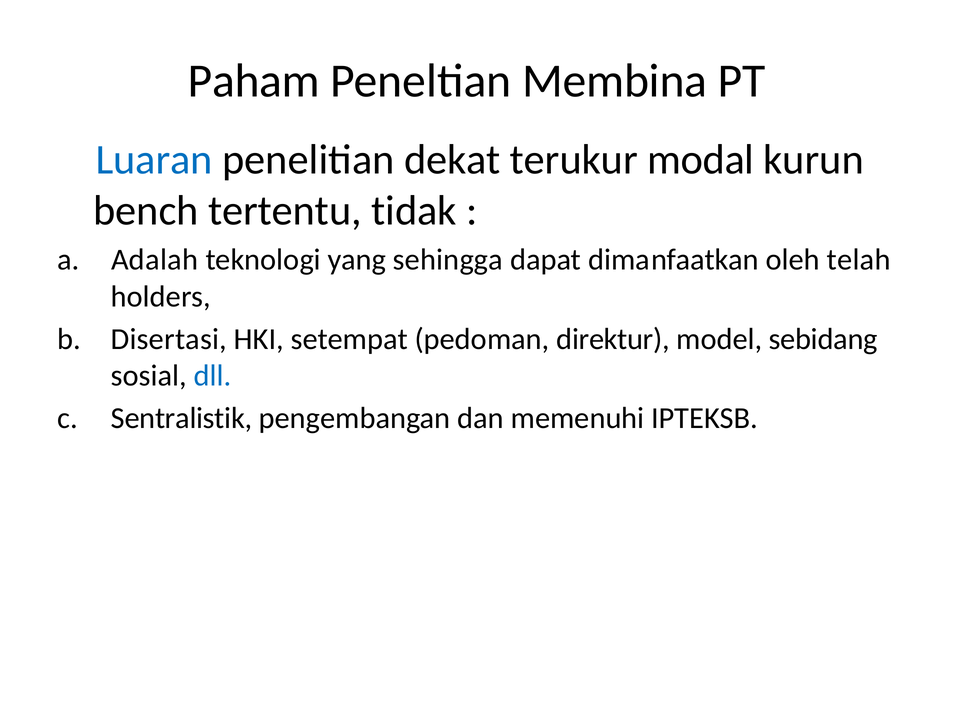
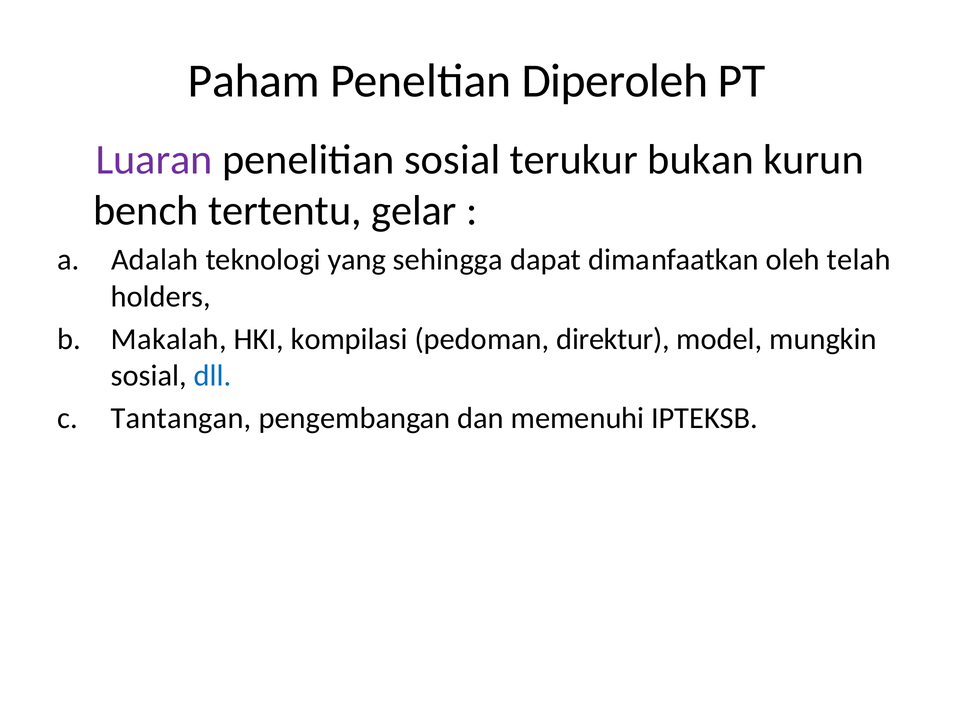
Membina: Membina -> Diperoleh
Luaran colour: blue -> purple
penelitian dekat: dekat -> sosial
modal: modal -> bukan
tidak: tidak -> gelar
Disertasi: Disertasi -> Makalah
setempat: setempat -> kompilasi
sebidang: sebidang -> mungkin
Sentralistik: Sentralistik -> Tantangan
